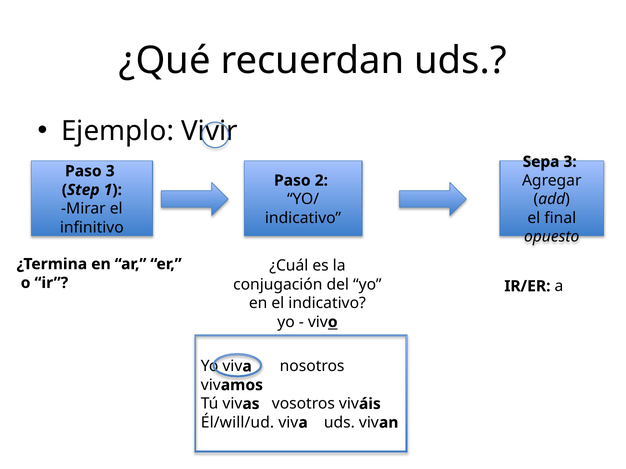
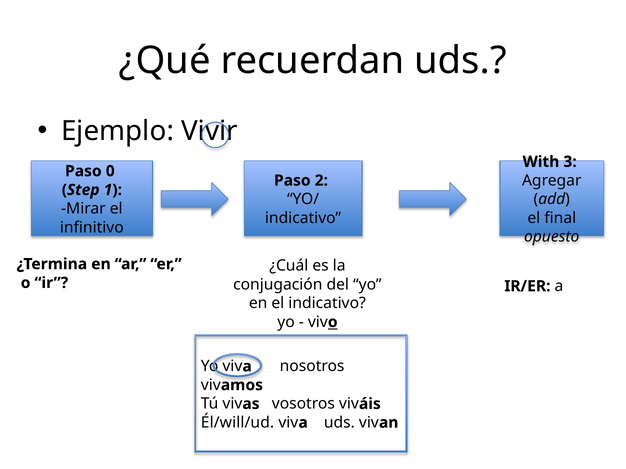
Sepa: Sepa -> With
Paso 3: 3 -> 0
